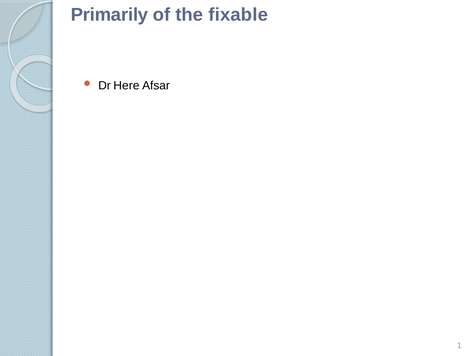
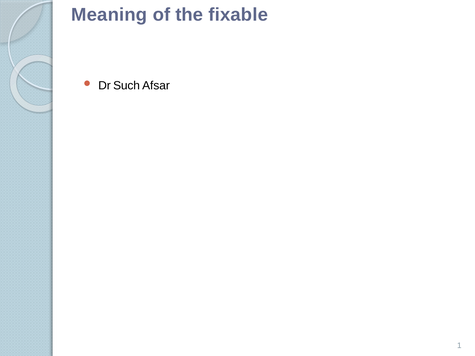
Primarily: Primarily -> Meaning
Here: Here -> Such
